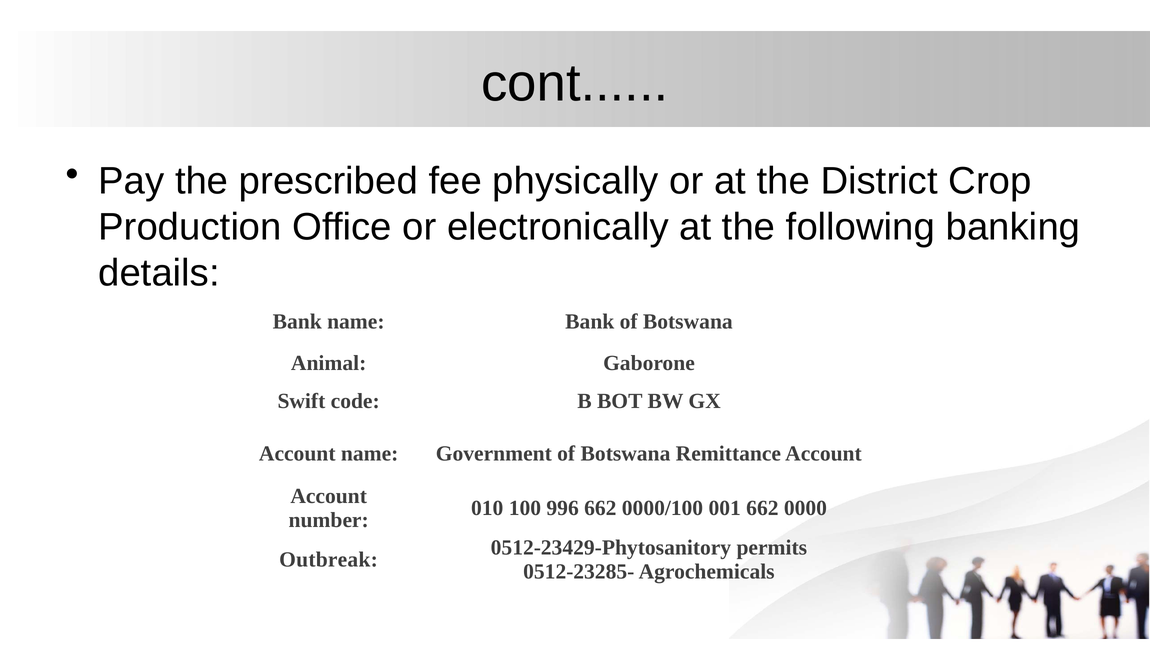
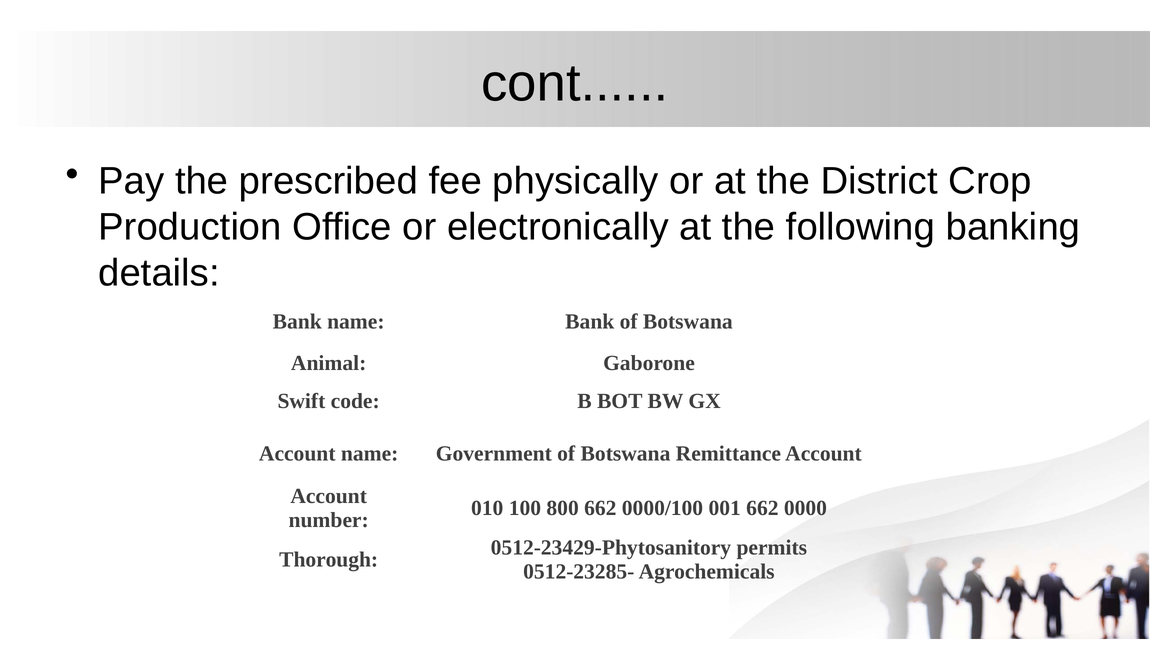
996: 996 -> 800
Outbreak: Outbreak -> Thorough
